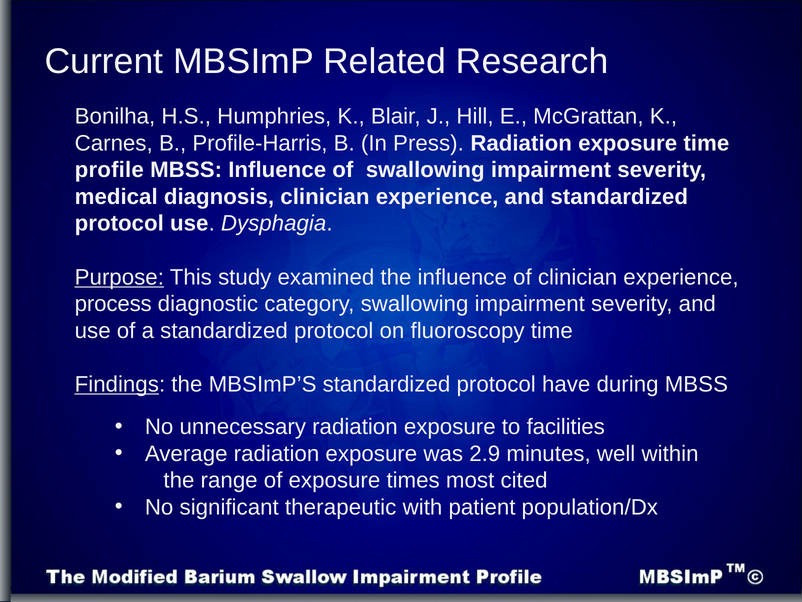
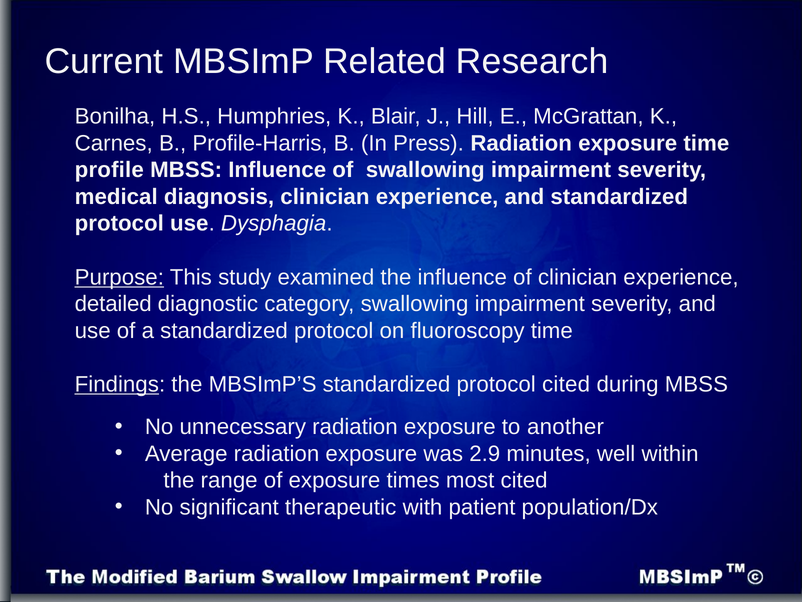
process: process -> detailed
protocol have: have -> cited
facilities: facilities -> another
